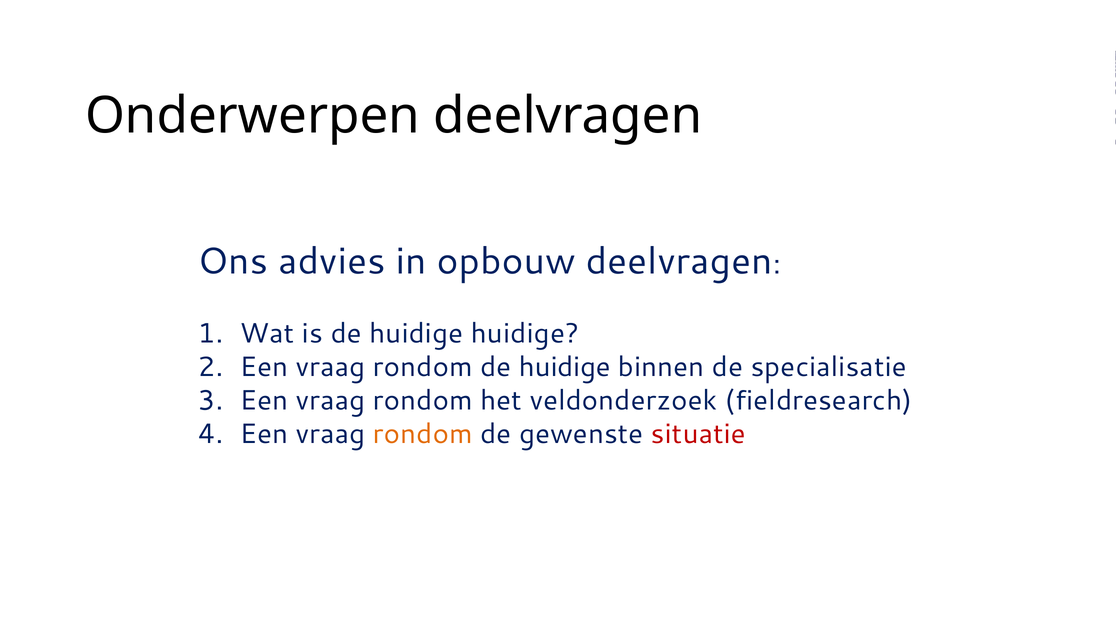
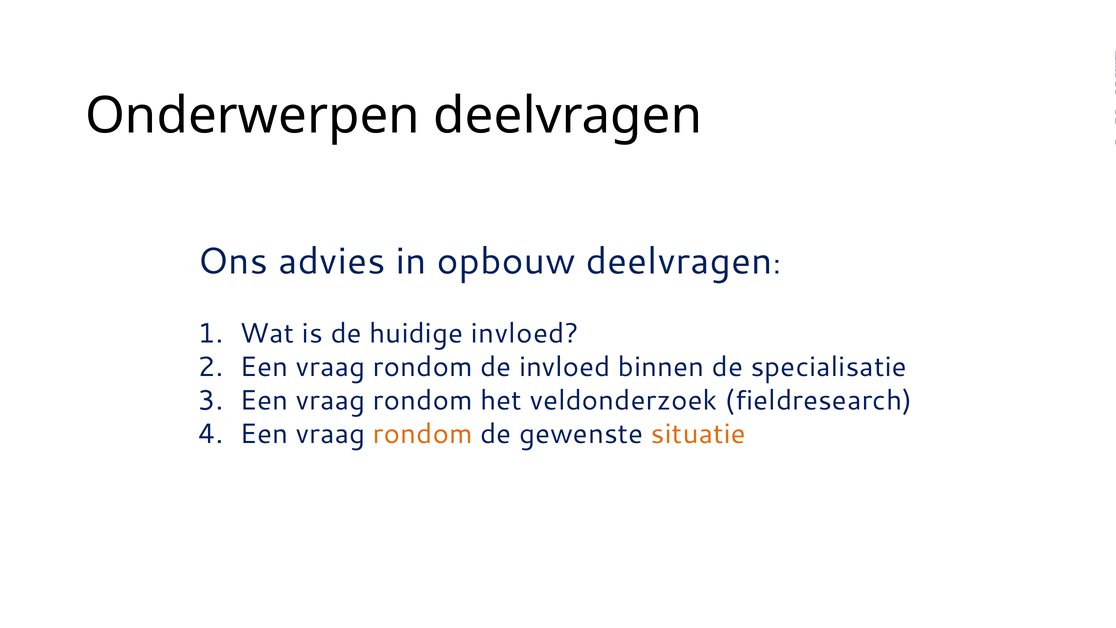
huidige huidige: huidige -> invloed
rondom de huidige: huidige -> invloed
situatie colour: red -> orange
